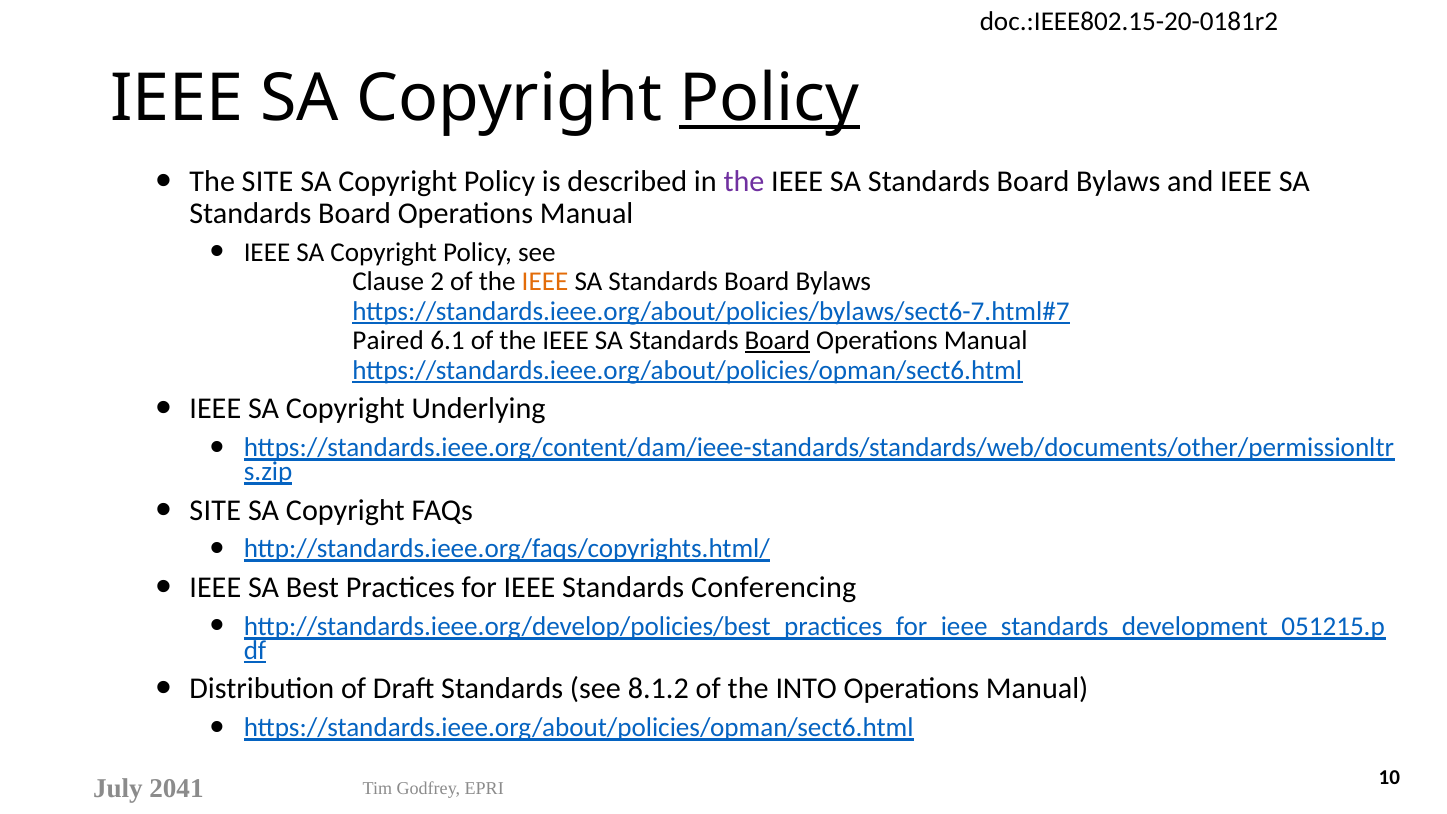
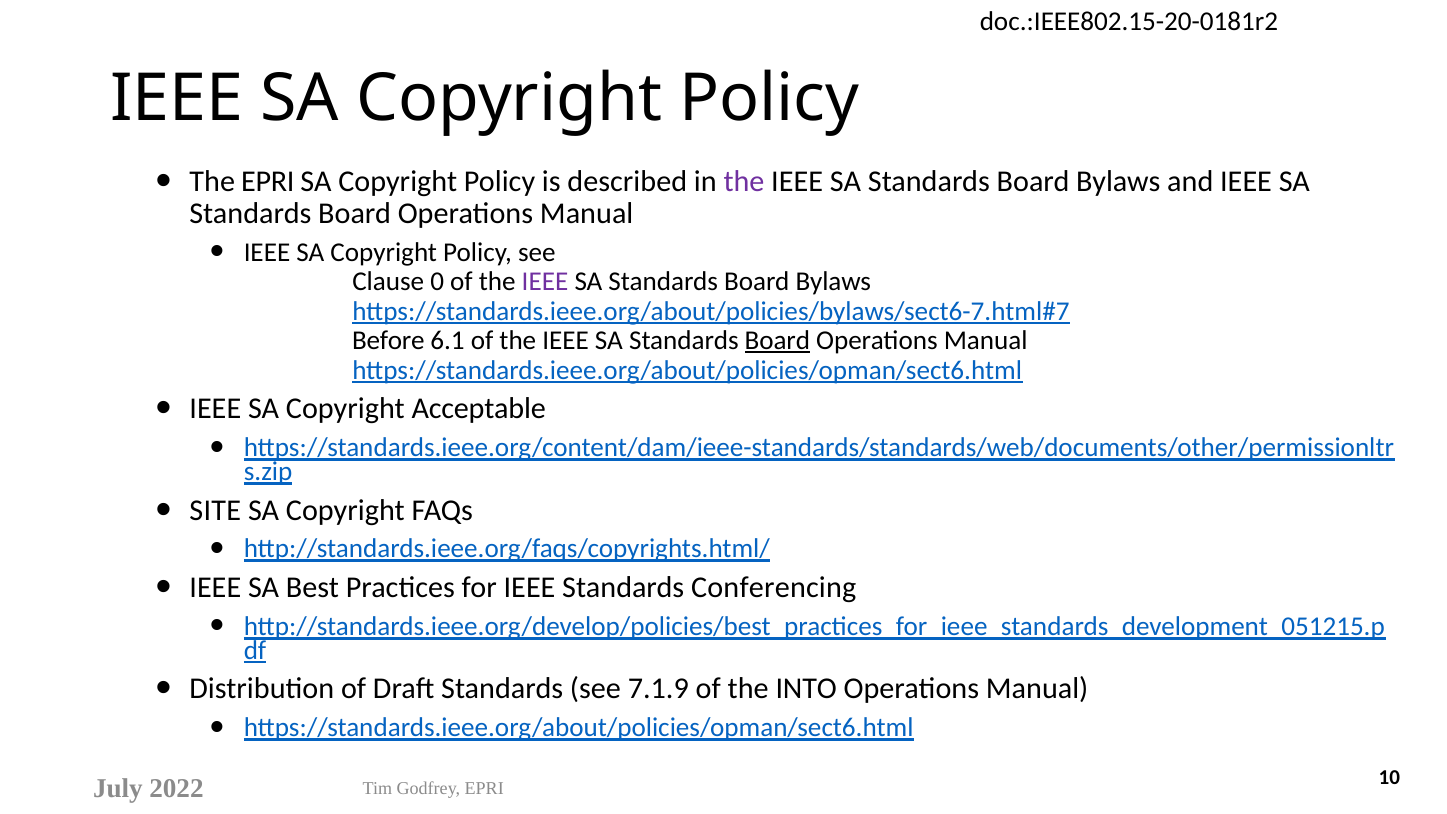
Policy at (769, 98) underline: present -> none
The SITE: SITE -> EPRI
2: 2 -> 0
IEEE at (545, 281) colour: orange -> purple
Paired: Paired -> Before
Underlying: Underlying -> Acceptable
8.1.2: 8.1.2 -> 7.1.9
2041: 2041 -> 2022
